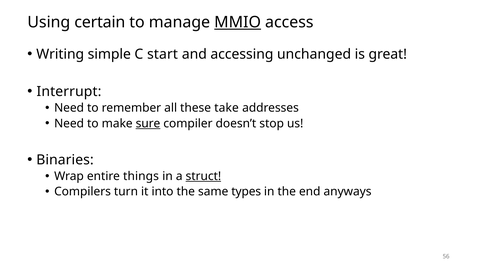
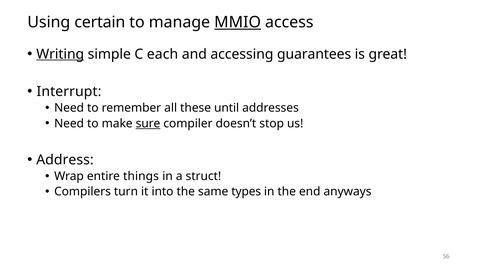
Writing underline: none -> present
start: start -> each
unchanged: unchanged -> guarantees
take: take -> until
Binaries: Binaries -> Address
struct underline: present -> none
